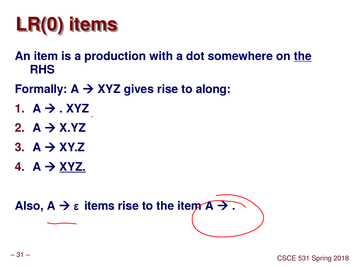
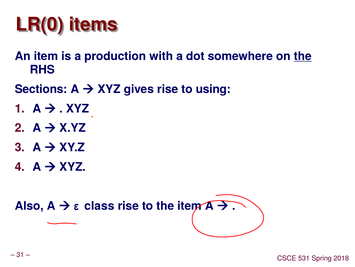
Formally: Formally -> Sections
along: along -> using
XYZ at (73, 166) underline: present -> none
items at (100, 205): items -> class
